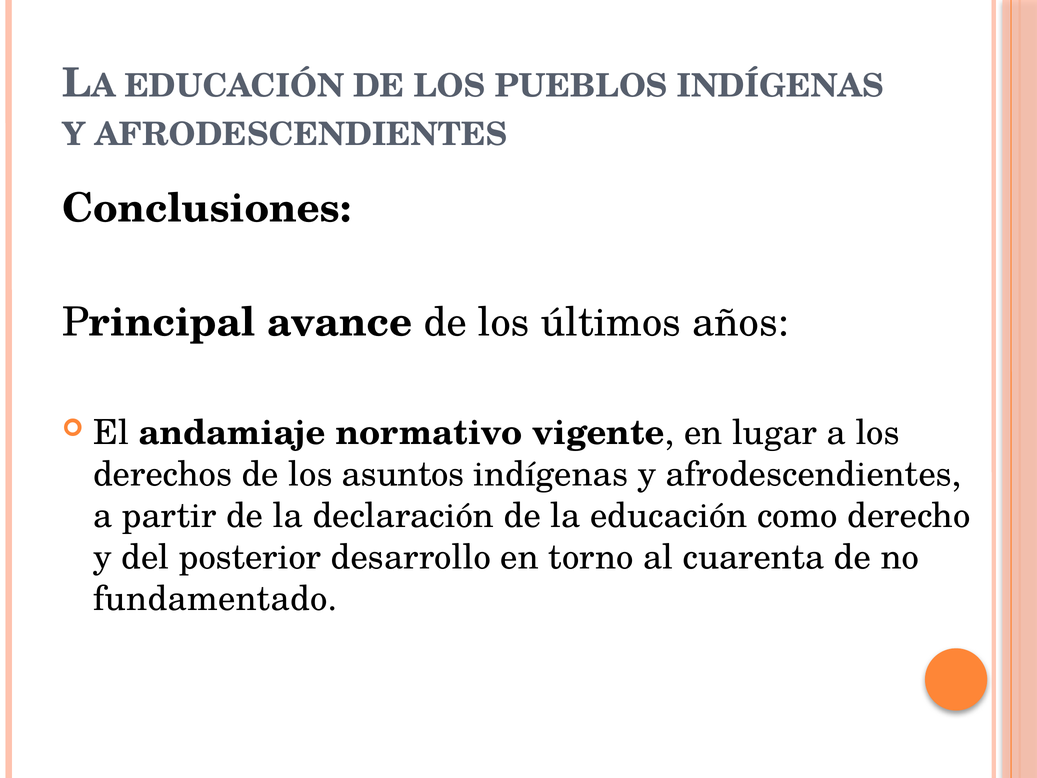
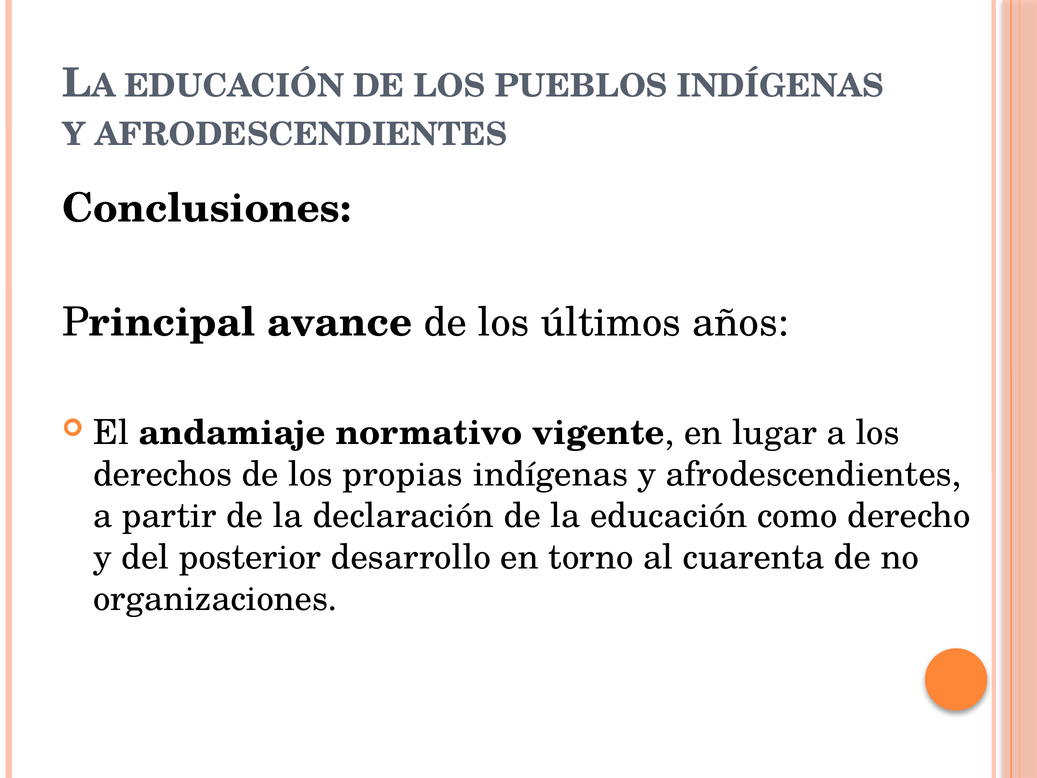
asuntos: asuntos -> propias
fundamentado: fundamentado -> organizaciones
